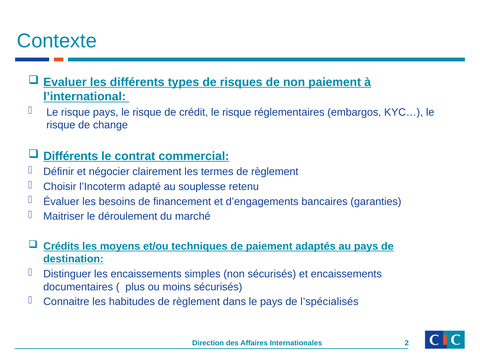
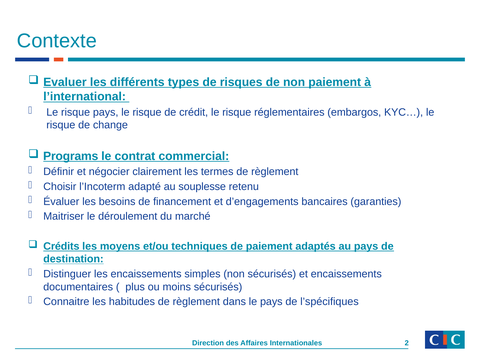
Différents at (71, 156): Différents -> Programs
l’spécialisés: l’spécialisés -> l’spécifiques
